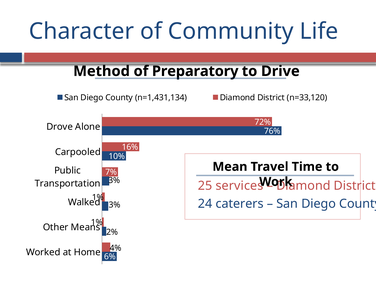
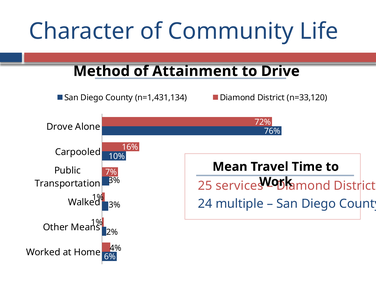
Preparatory: Preparatory -> Attainment
caterers: caterers -> multiple
